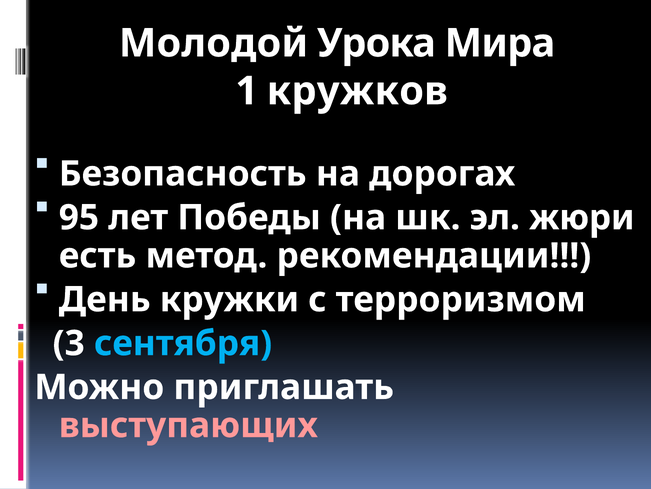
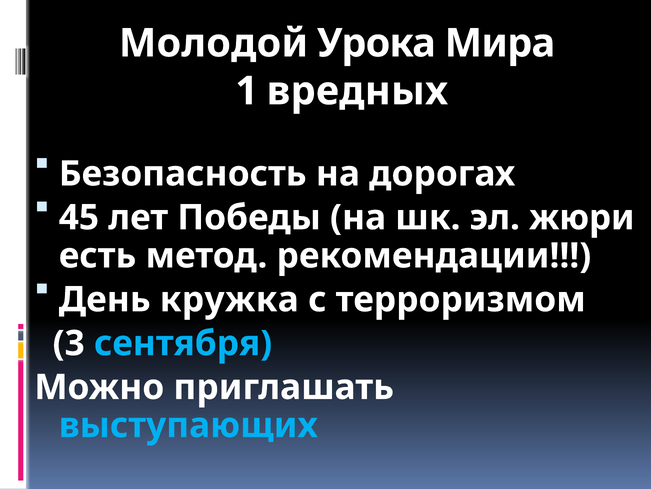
кружков: кружков -> вредных
95: 95 -> 45
кружки: кружки -> кружка
выступающих colour: pink -> light blue
